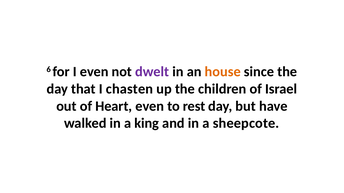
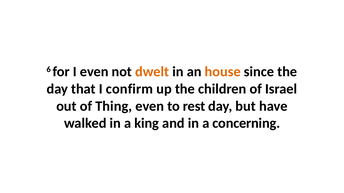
dwelt colour: purple -> orange
chasten: chasten -> confirm
Heart: Heart -> Thing
sheepcote: sheepcote -> concerning
